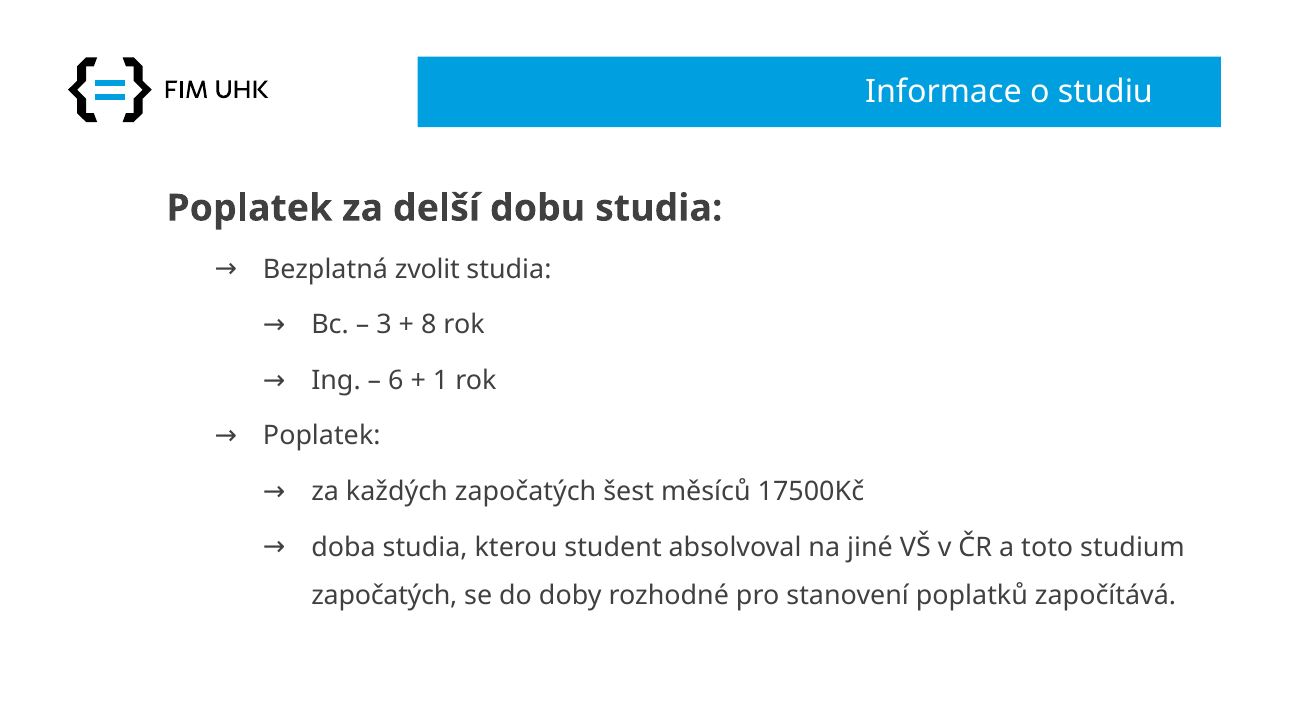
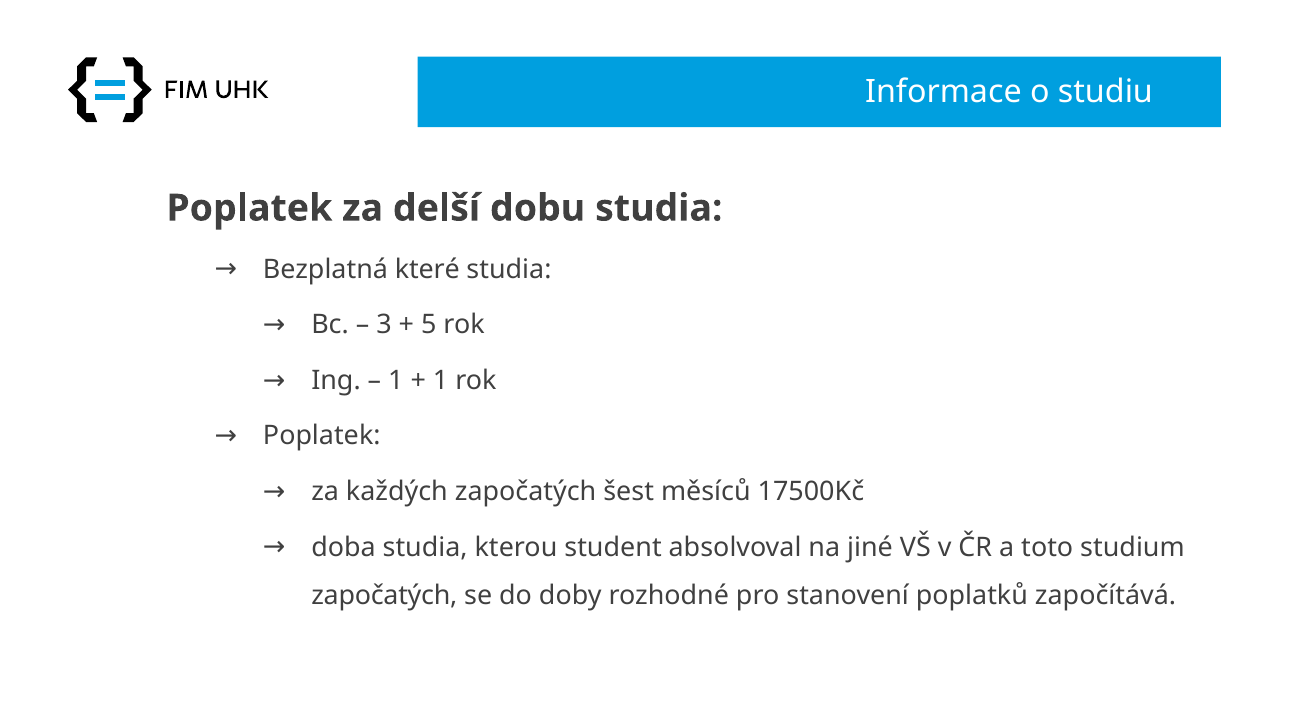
zvolit: zvolit -> které
8: 8 -> 5
6 at (396, 381): 6 -> 1
